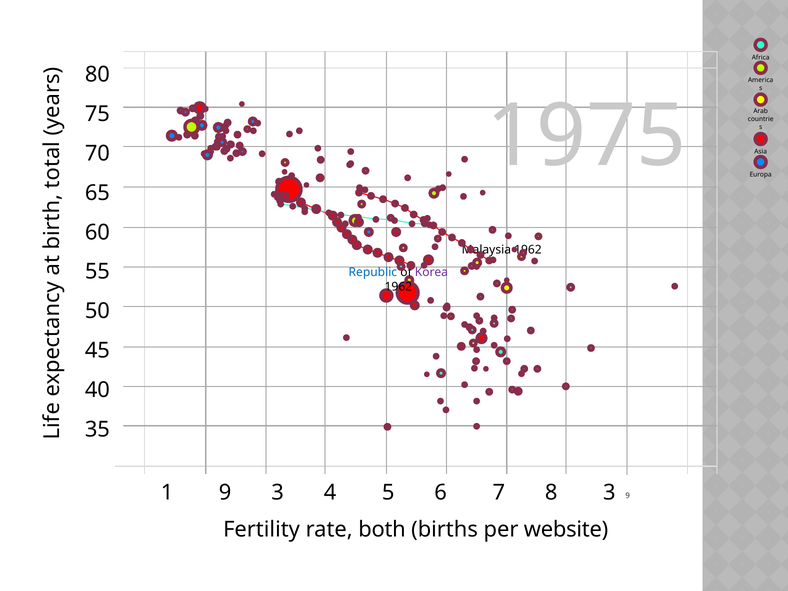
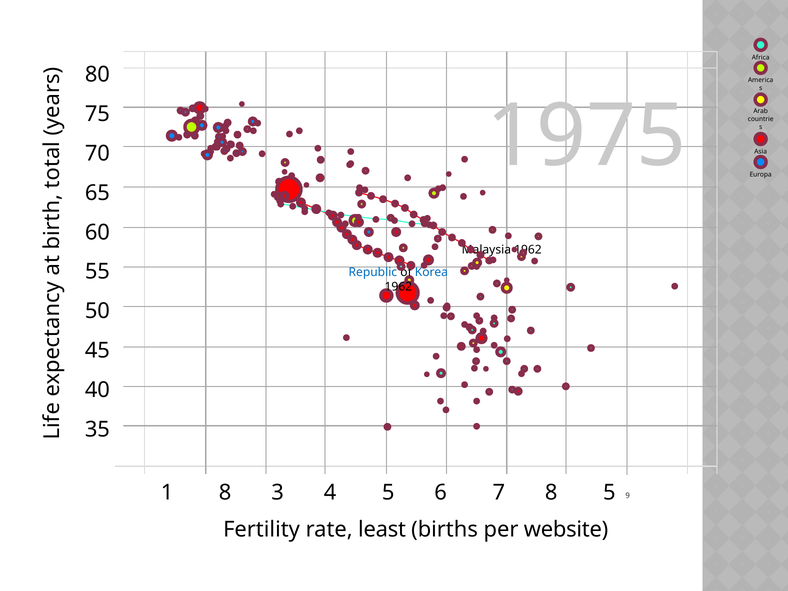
Korea colour: purple -> blue
1 9: 9 -> 8
8 3: 3 -> 5
both: both -> least
